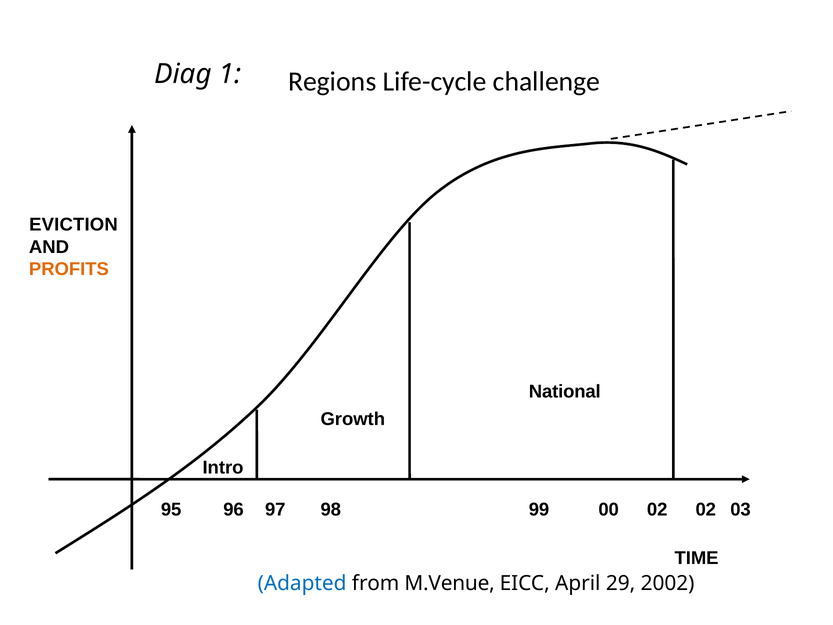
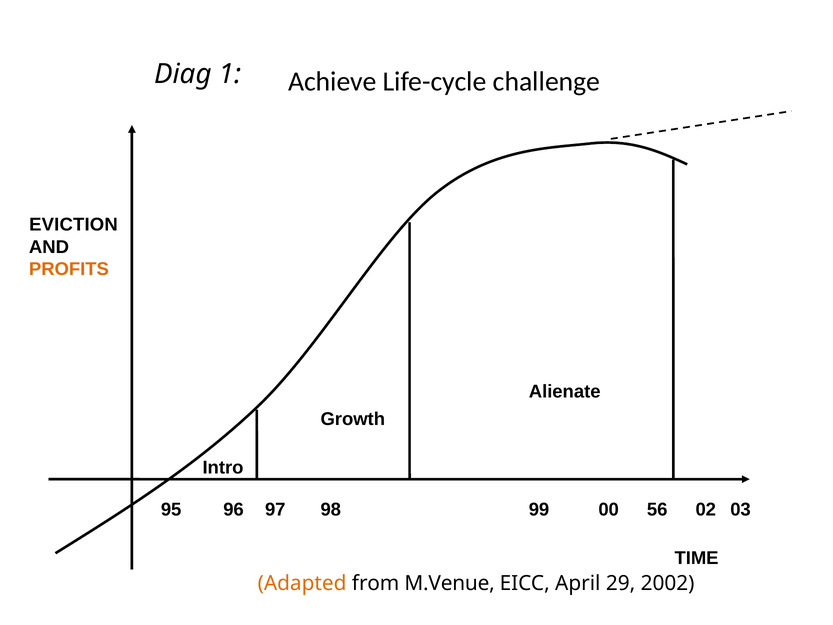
Regions: Regions -> Achieve
National: National -> Alienate
00 02: 02 -> 56
Adapted colour: blue -> orange
